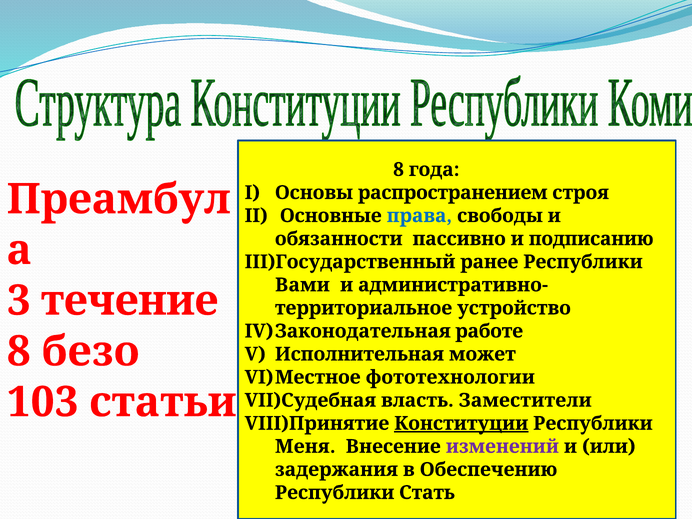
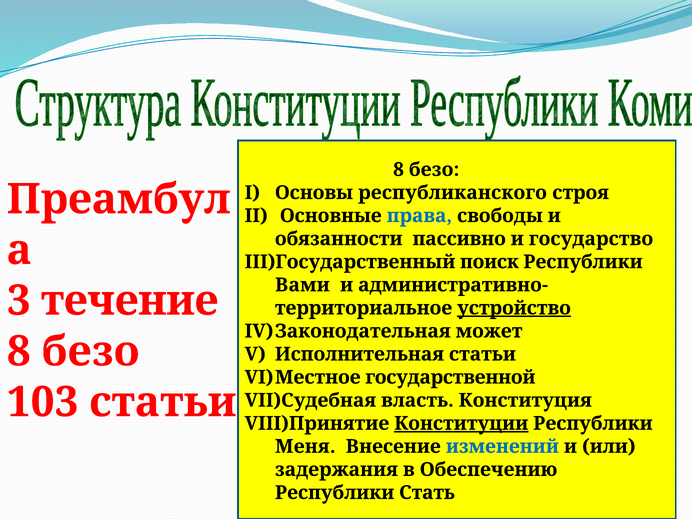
года at (434, 170): года -> безо
распространением: распространением -> республиканского
подписанию: подписанию -> государство
ранее: ранее -> поиск
устройство underline: none -> present
работе: работе -> может
Исполнительная может: может -> статьи
фототехнологии: фототехнологии -> государственной
Заместители: Заместители -> Конституция
изменений colour: purple -> blue
